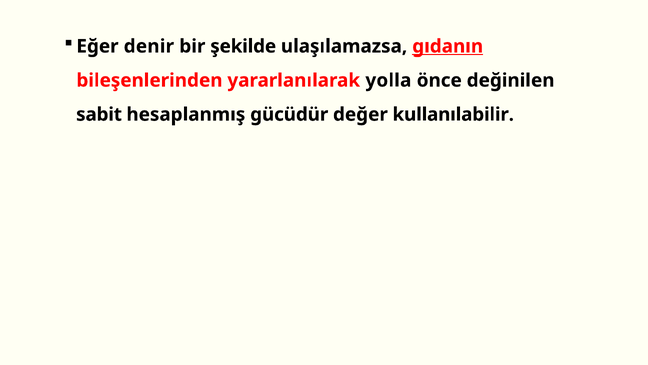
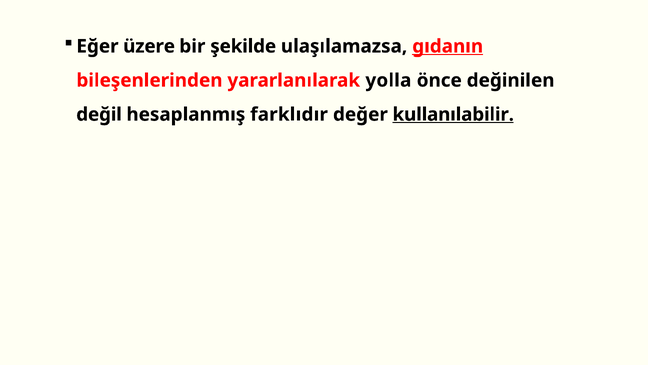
denir: denir -> üzere
sabit: sabit -> değil
gücüdür: gücüdür -> farklıdır
kullanılabilir underline: none -> present
